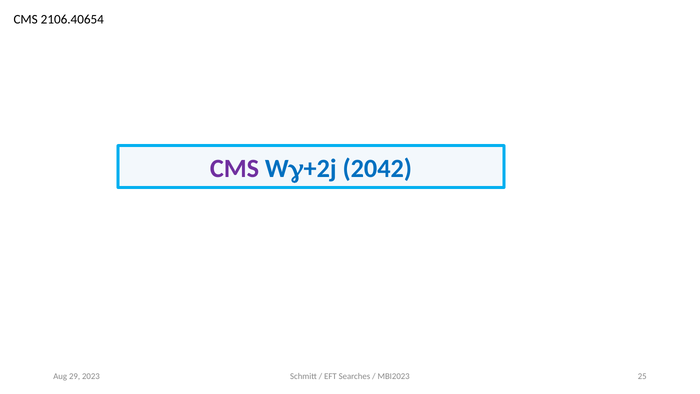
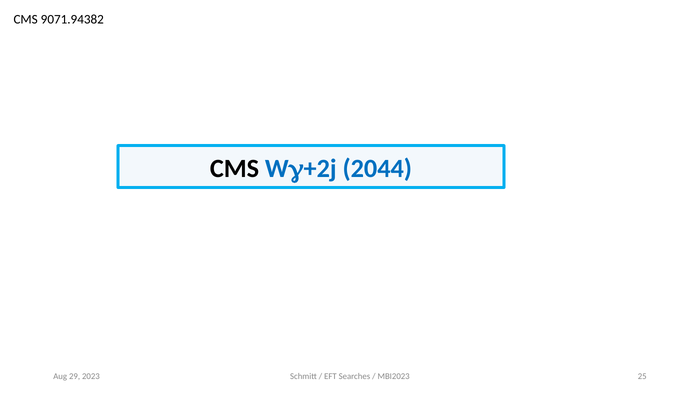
2106.40654: 2106.40654 -> 9071.94382
CMS at (234, 168) colour: purple -> black
2042: 2042 -> 2044
